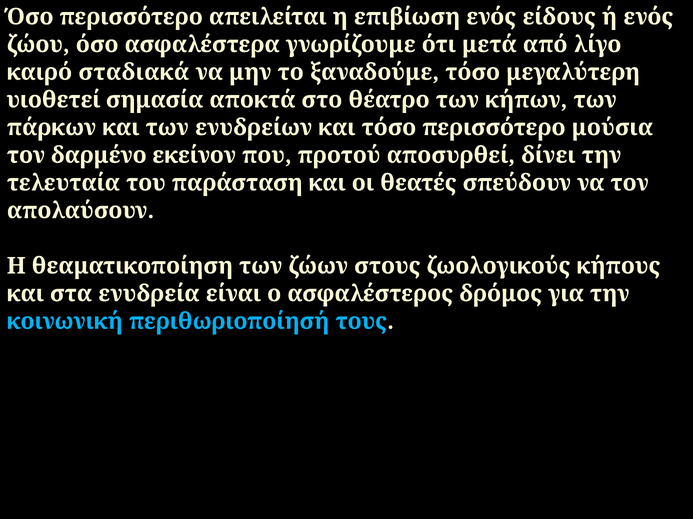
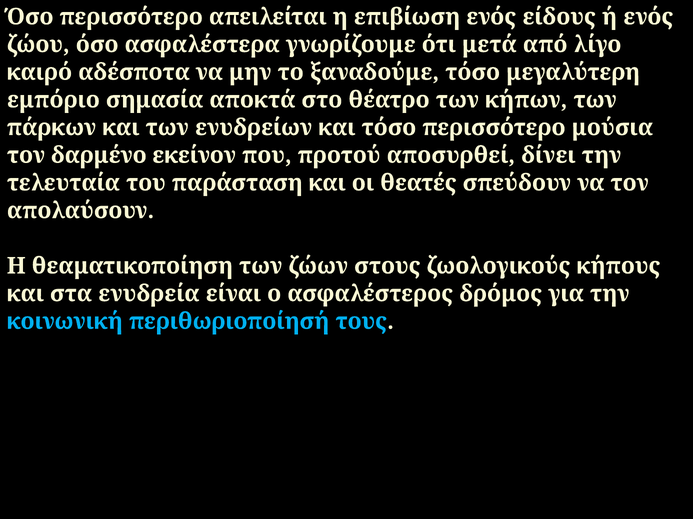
σταδιακά: σταδιακά -> αδέσποτα
υιοθετεί: υιοθετεί -> εμπόριο
